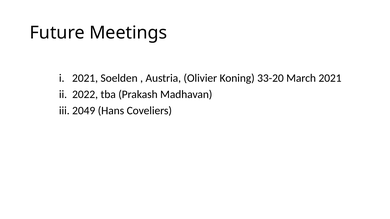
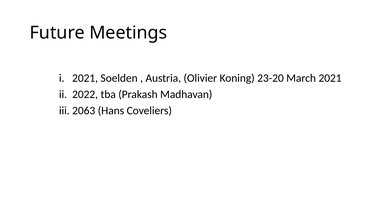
33-20: 33-20 -> 23-20
2049: 2049 -> 2063
